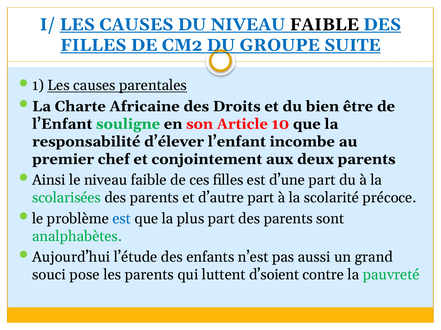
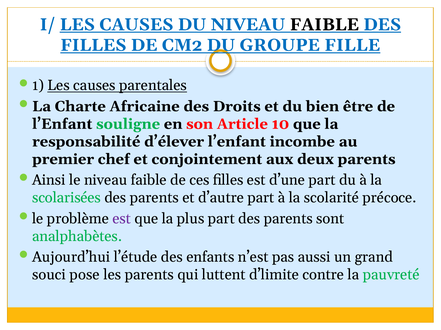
SUITE: SUITE -> FILLE
est at (122, 219) colour: blue -> purple
d’soient: d’soient -> d’limite
